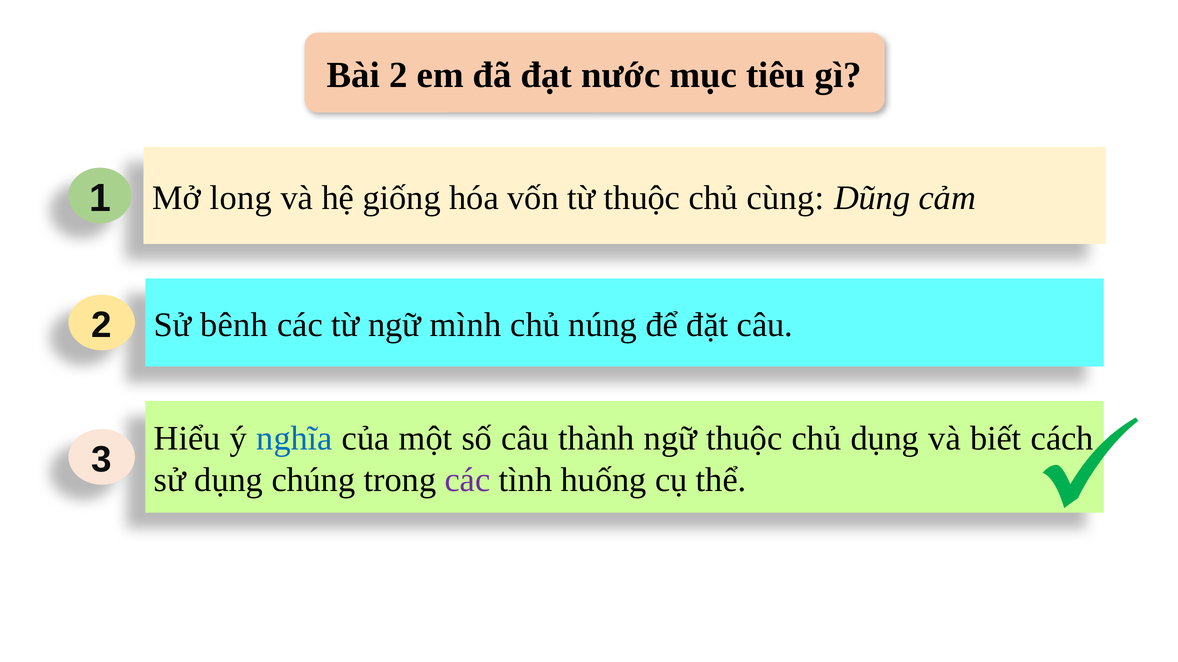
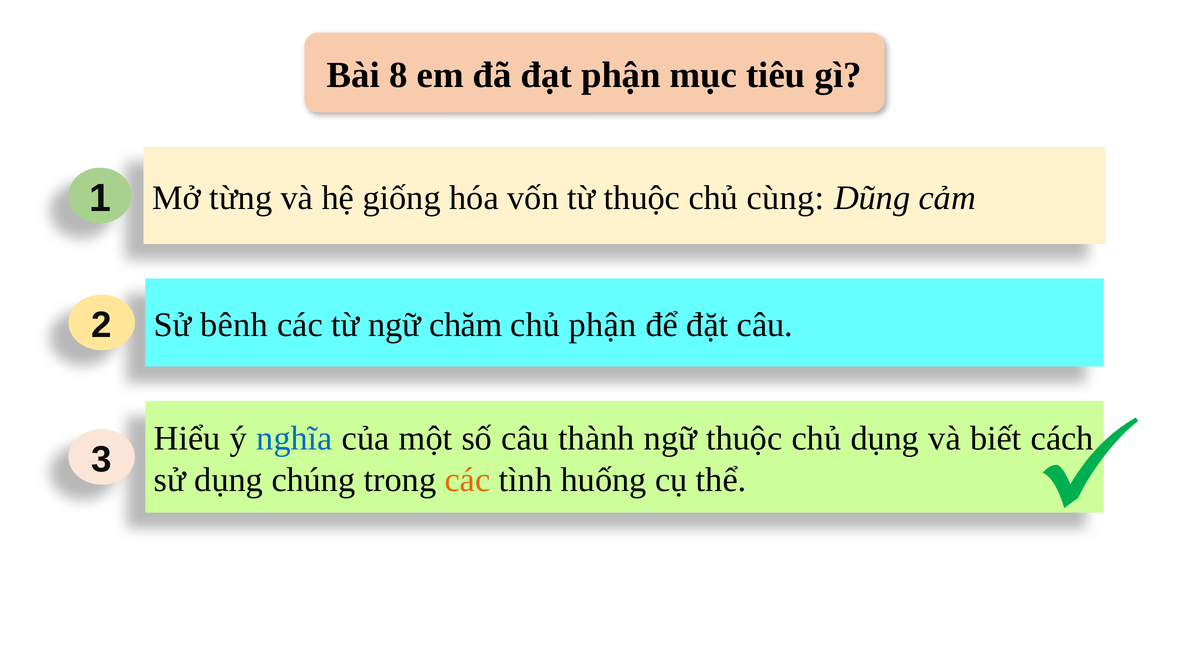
Bài 2: 2 -> 8
đạt nước: nước -> phận
long: long -> từng
mình: mình -> chăm
chủ núng: núng -> phận
các at (468, 480) colour: purple -> orange
